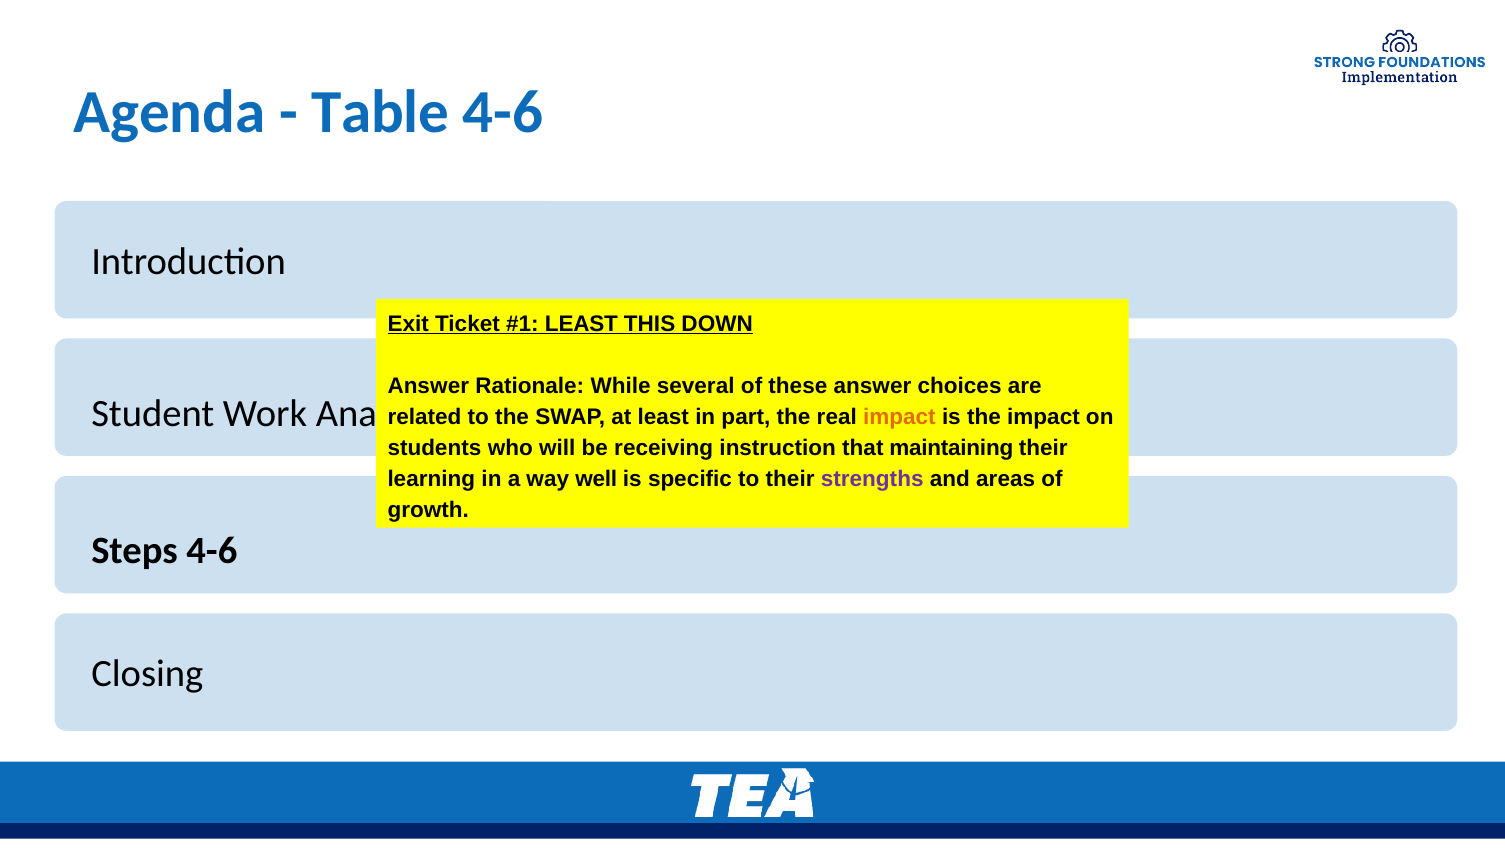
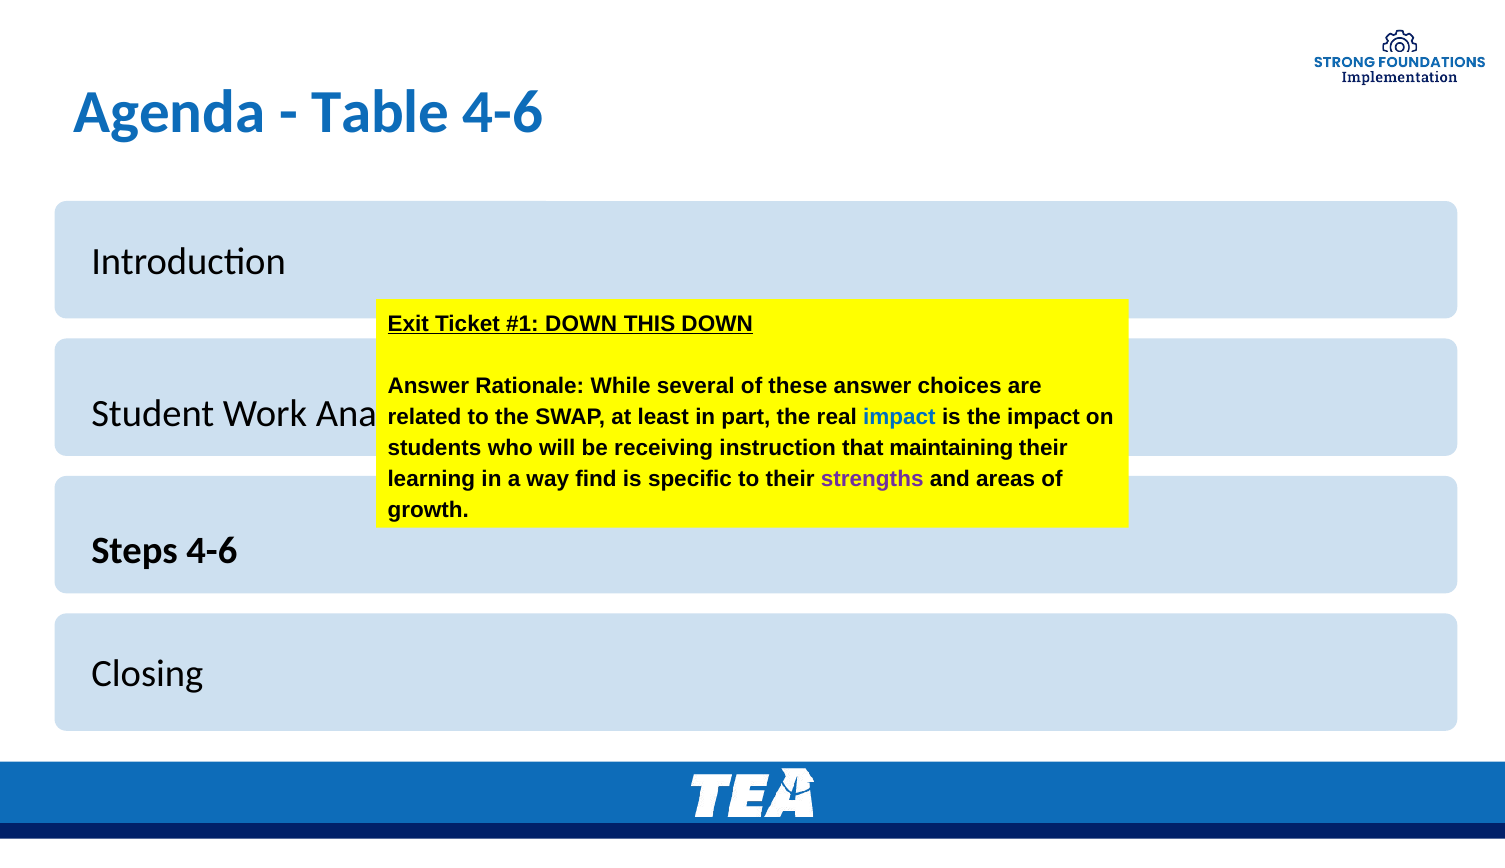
LEAST at (581, 324): LEAST -> DOWN
impact at (899, 417) colour: orange -> blue
well: well -> find
